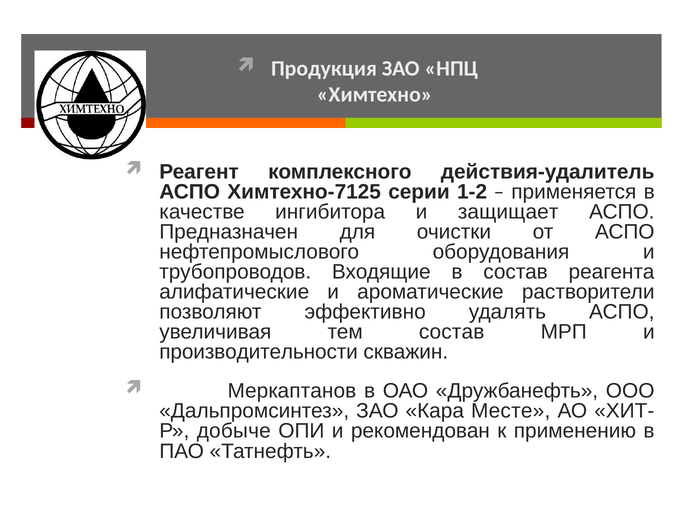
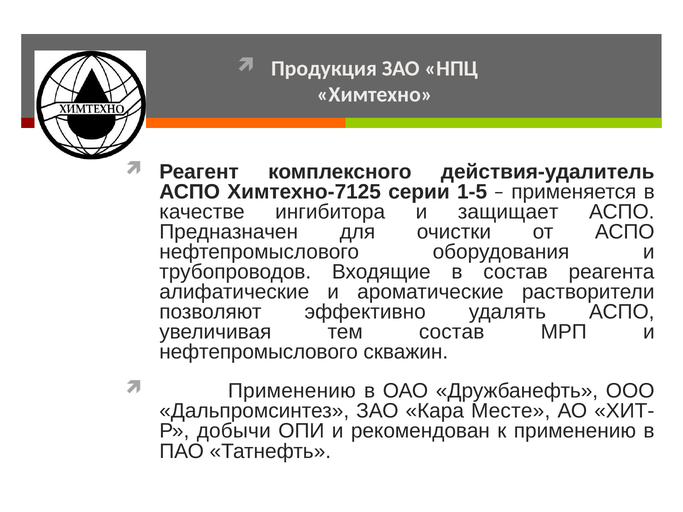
1-2: 1-2 -> 1-5
производительности at (259, 352): производительности -> нефтепромыслового
Меркаптанов at (292, 391): Меркаптанов -> Применению
добыче: добыче -> добычи
